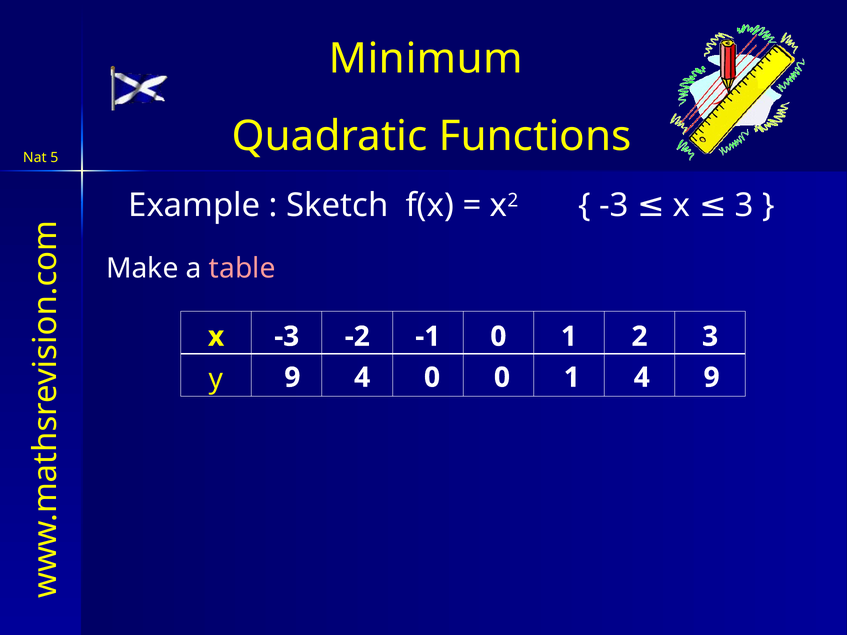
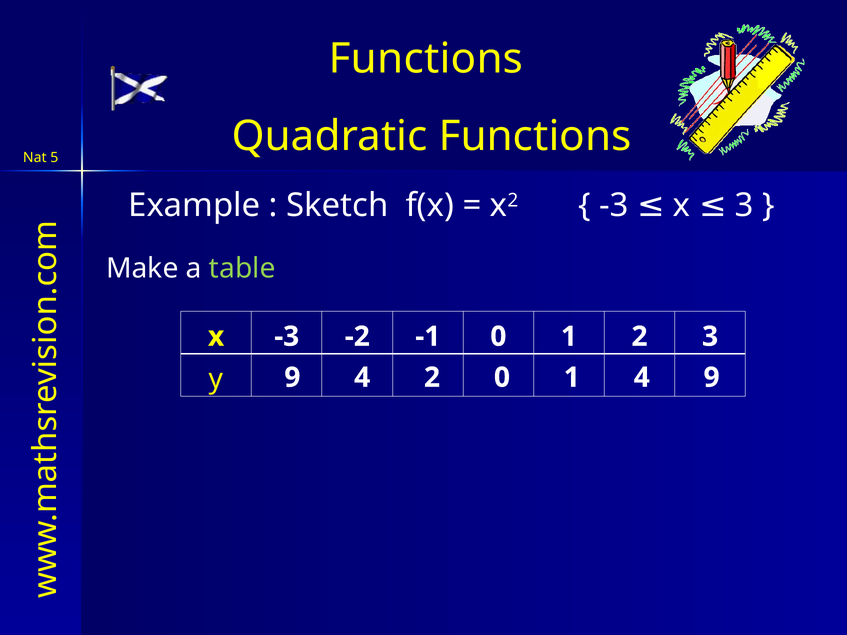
Minimum at (426, 59): Minimum -> Functions
table colour: pink -> light green
4 0: 0 -> 2
